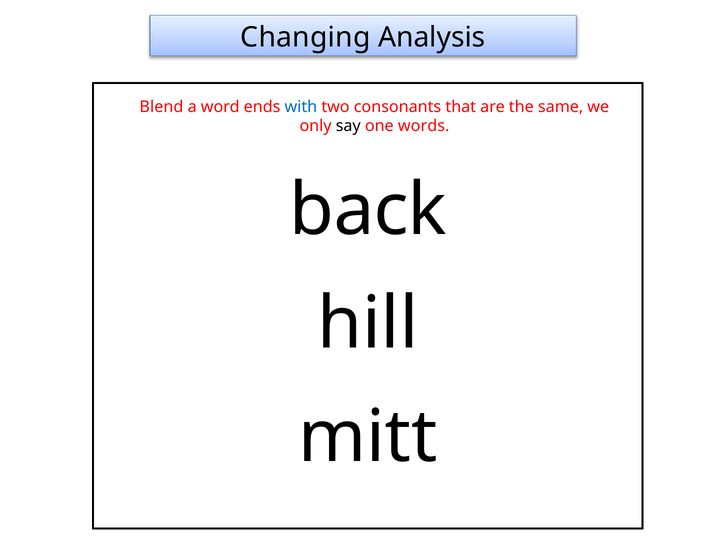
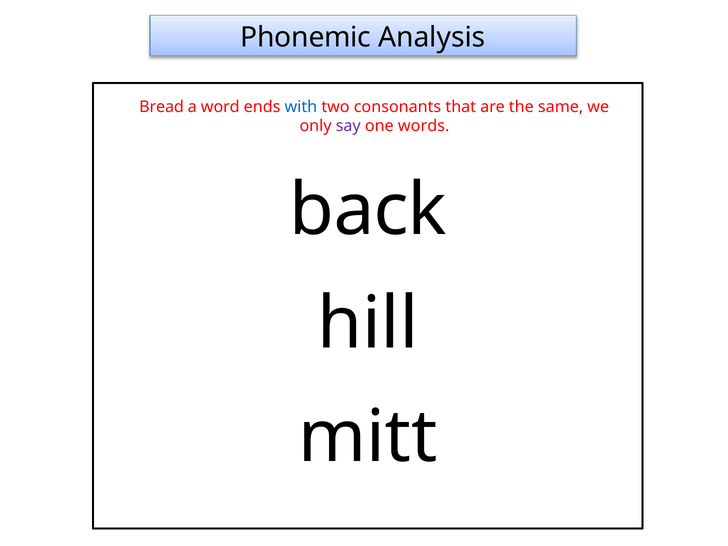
Changing: Changing -> Phonemic
Blend: Blend -> Bread
say colour: black -> purple
